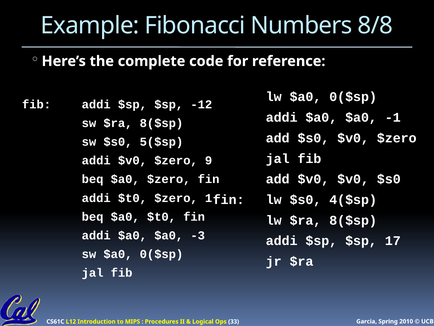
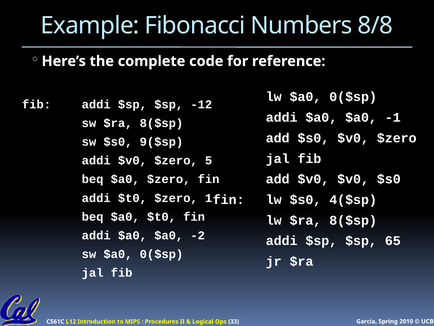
5($sp: 5($sp -> 9($sp
9: 9 -> 5
-3: -3 -> -2
17: 17 -> 65
